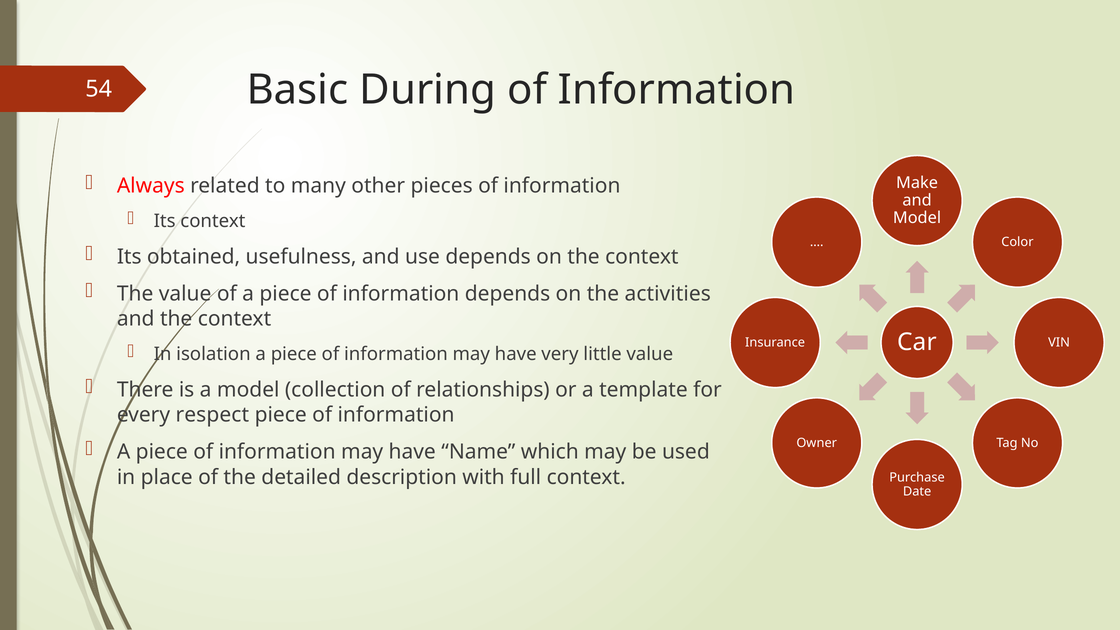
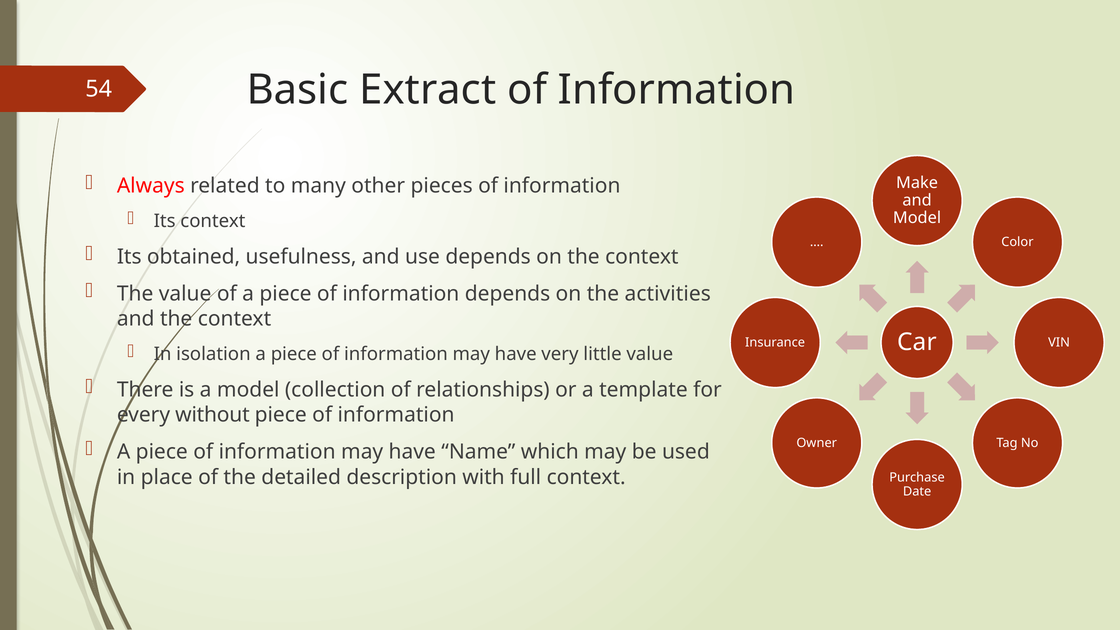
During: During -> Extract
respect: respect -> without
